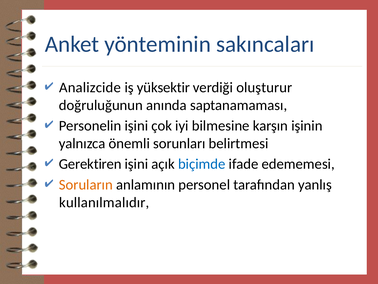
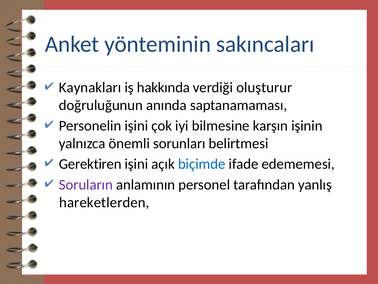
Analizcide: Analizcide -> Kaynakları
yüksektir: yüksektir -> hakkında
Soruların colour: orange -> purple
kullanılmalıdır: kullanılmalıdır -> hareketlerden
